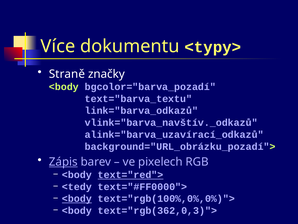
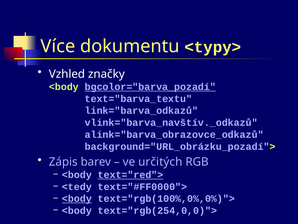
Straně: Straně -> Vzhled
bgcolor="barva_pozadí underline: none -> present
alink="barva_uzavírací_odkazů: alink="barva_uzavírací_odkazů -> alink="barva_obrazovce_odkazů
Zápis underline: present -> none
pixelech: pixelech -> určitých
text="rgb(362,0,3)">: text="rgb(362,0,3)"> -> text="rgb(254,0,0)">
